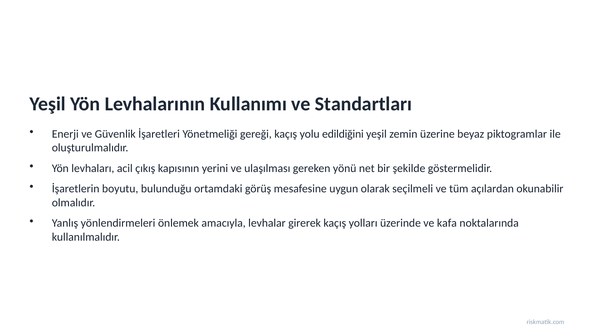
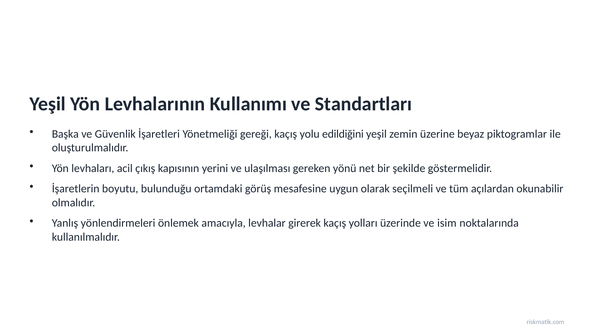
Enerji: Enerji -> Başka
kafa: kafa -> isim
